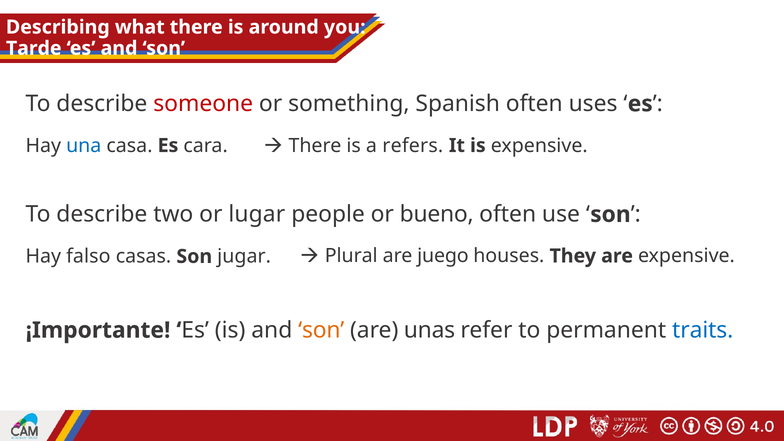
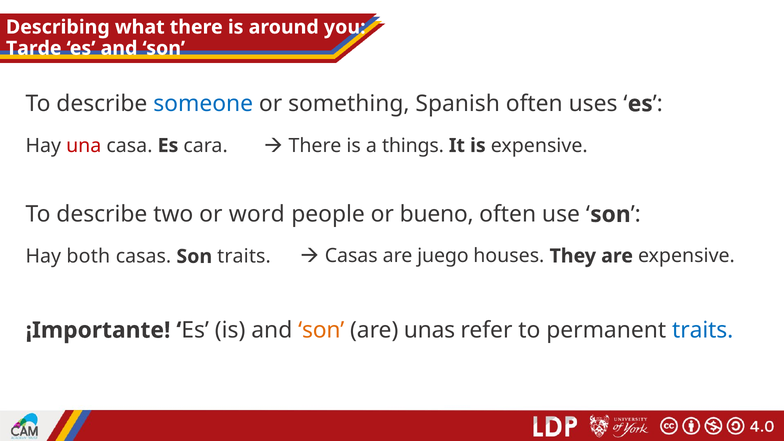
someone colour: red -> blue
una colour: blue -> red
refers: refers -> things
lugar: lugar -> word
falso: falso -> both
Son jugar: jugar -> traits
Plural at (351, 256): Plural -> Casas
